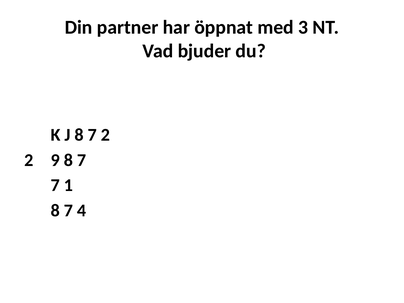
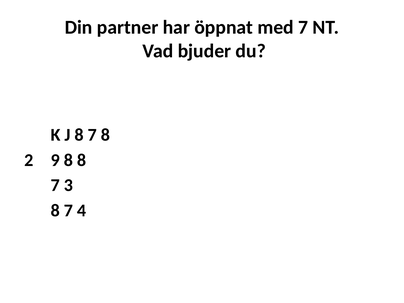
med 3: 3 -> 7
7 2: 2 -> 8
7 at (81, 160): 7 -> 8
1: 1 -> 3
